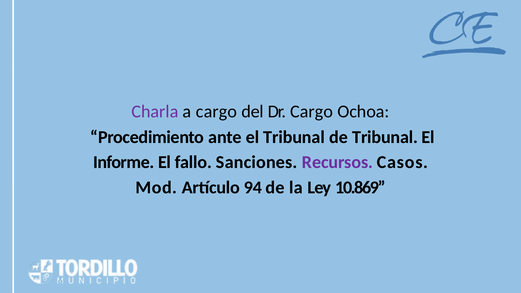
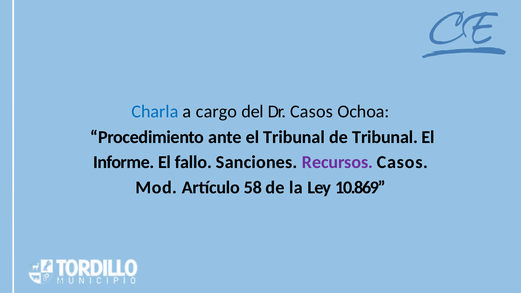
Charla colour: purple -> blue
Dr Cargo: Cargo -> Casos
94: 94 -> 58
